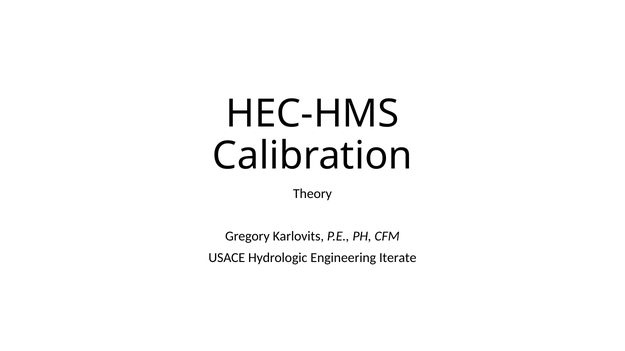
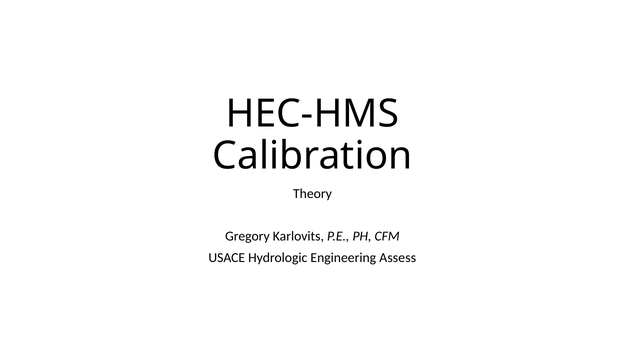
Iterate: Iterate -> Assess
